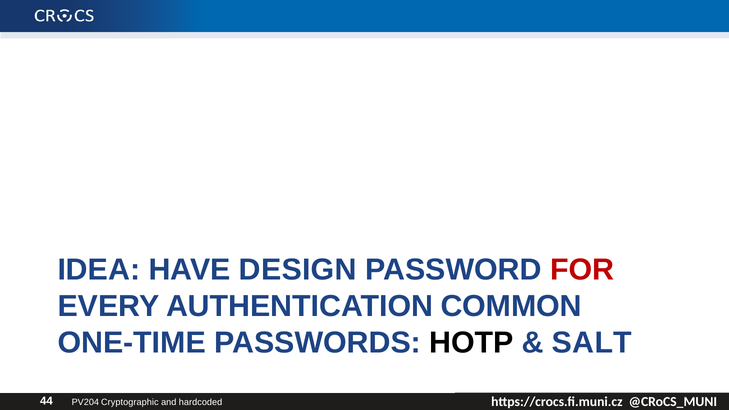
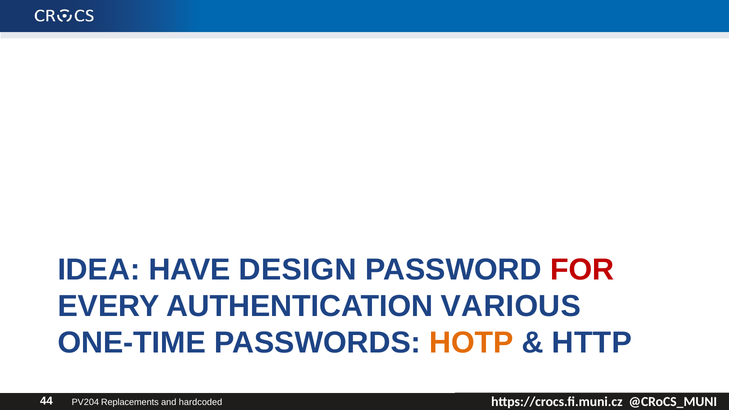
COMMON: COMMON -> VARIOUS
HOTP colour: black -> orange
SALT: SALT -> HTTP
Cryptographic: Cryptographic -> Replacements
